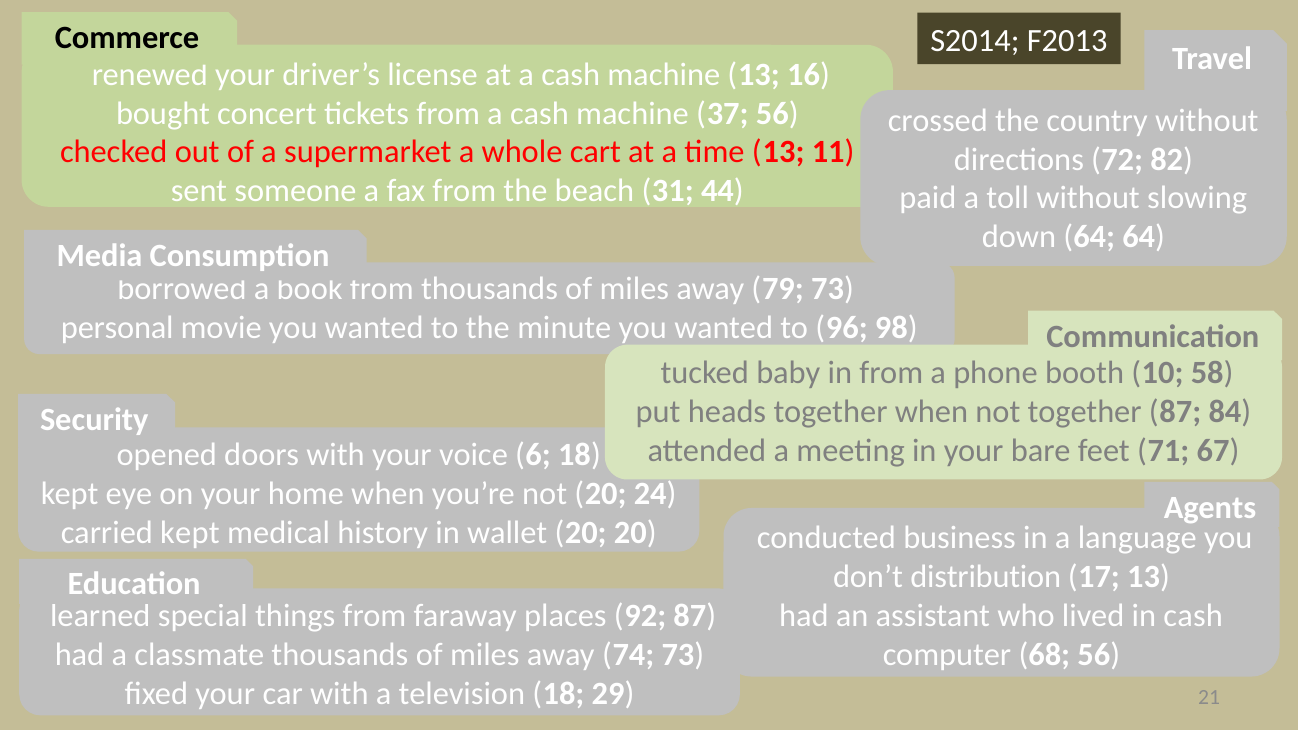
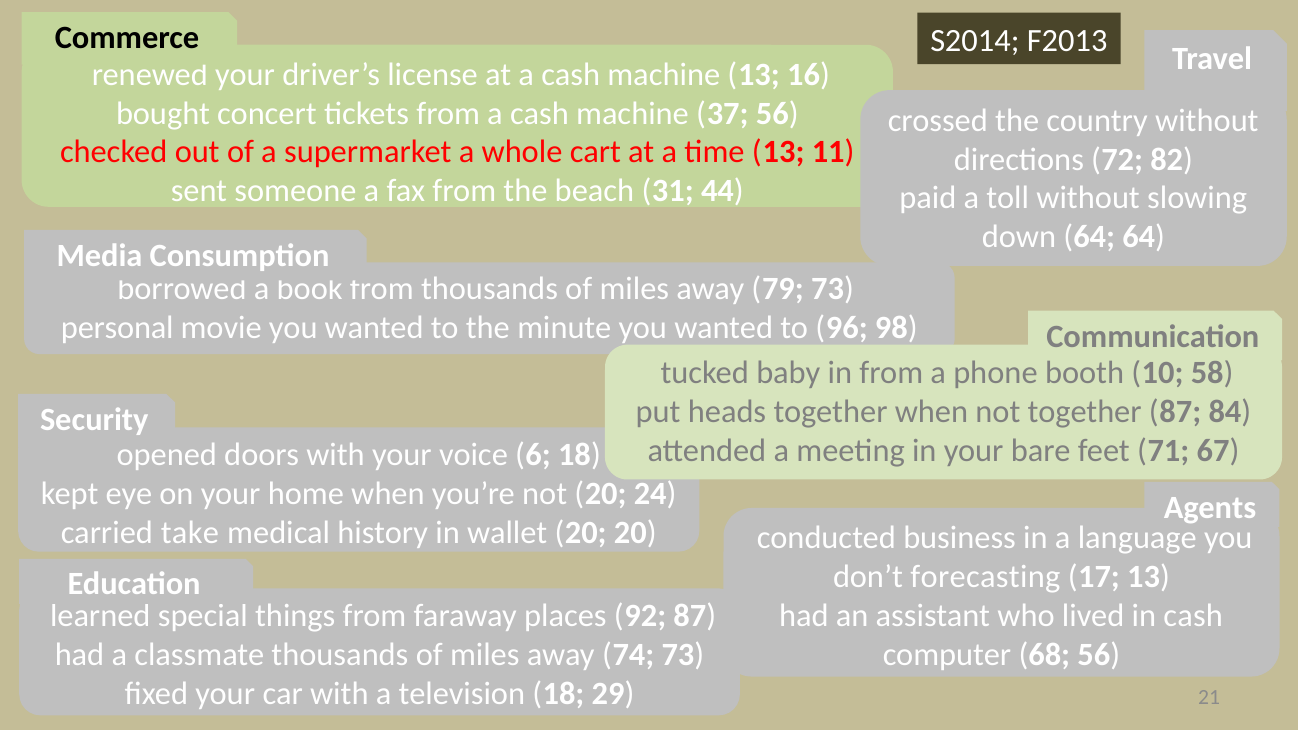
carried kept: kept -> take
distribution: distribution -> forecasting
